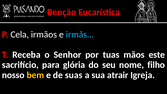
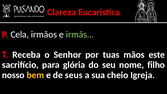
Benção: Benção -> Clareza
irmãs colour: light blue -> light green
suas: suas -> seus
atrair: atrair -> cheio
